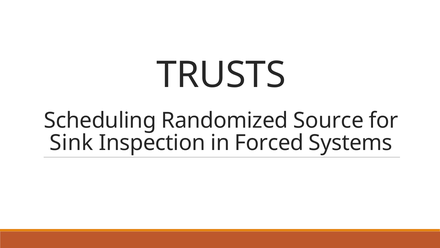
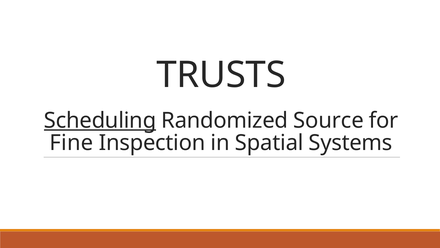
Scheduling underline: none -> present
Sink: Sink -> Fine
Forced: Forced -> Spatial
